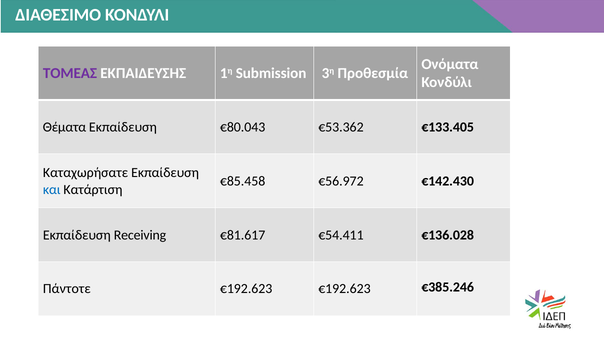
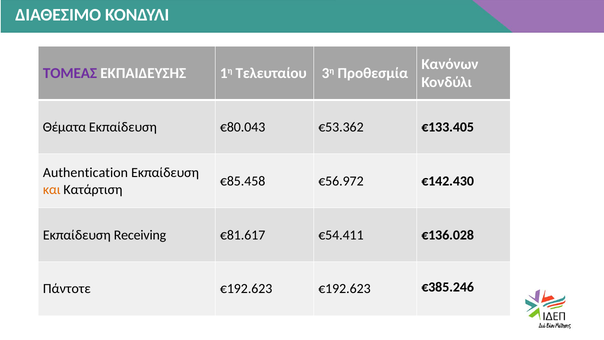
Ονόματα: Ονόματα -> Κανόνων
Submission: Submission -> Τελευταίου
Καταχωρήσατε: Καταχωρήσατε -> Authentication
και colour: blue -> orange
